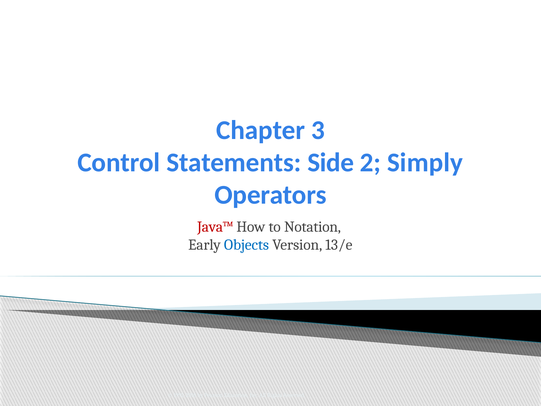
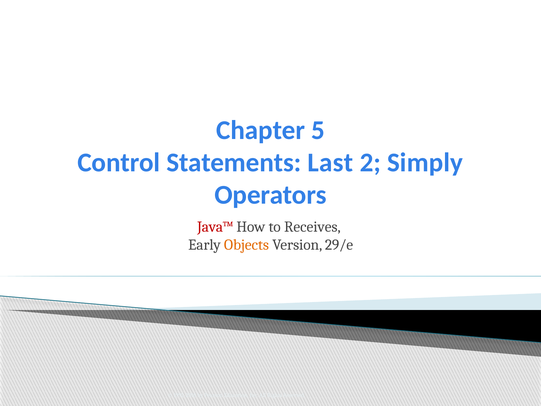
3: 3 -> 5
Side: Side -> Last
Notation: Notation -> Receives
Objects colour: blue -> orange
13/e: 13/e -> 29/e
